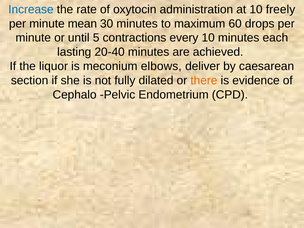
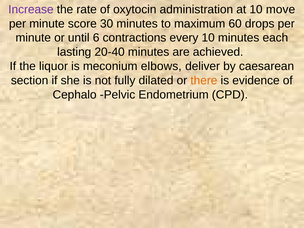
Increase colour: blue -> purple
freely: freely -> move
mean: mean -> score
5: 5 -> 6
